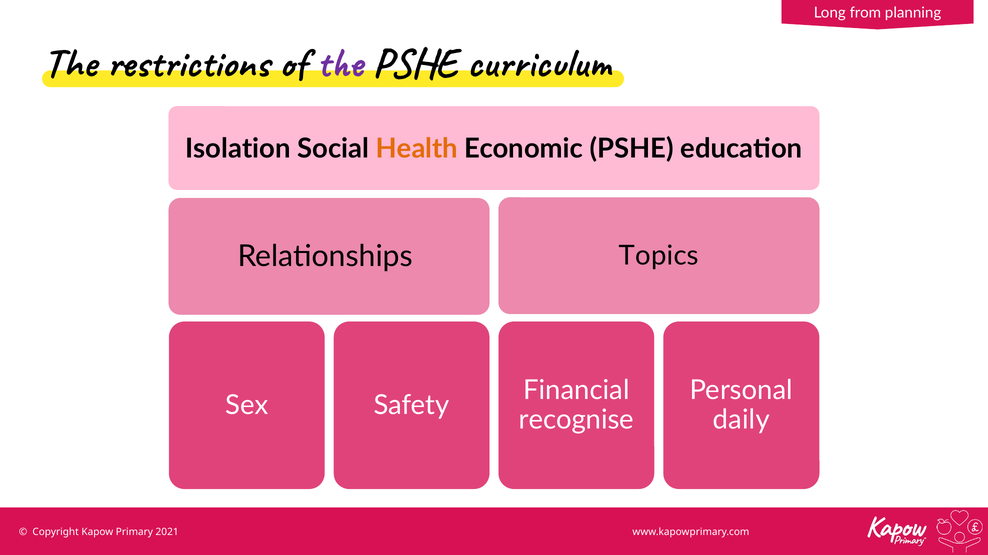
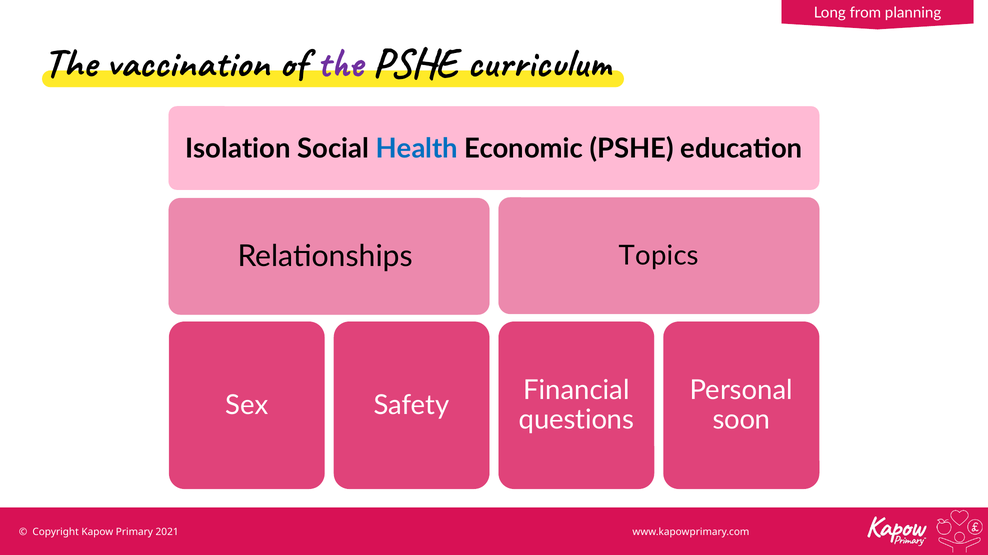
restrictions: restrictions -> vaccination
Health colour: orange -> blue
recognise: recognise -> questions
daily: daily -> soon
